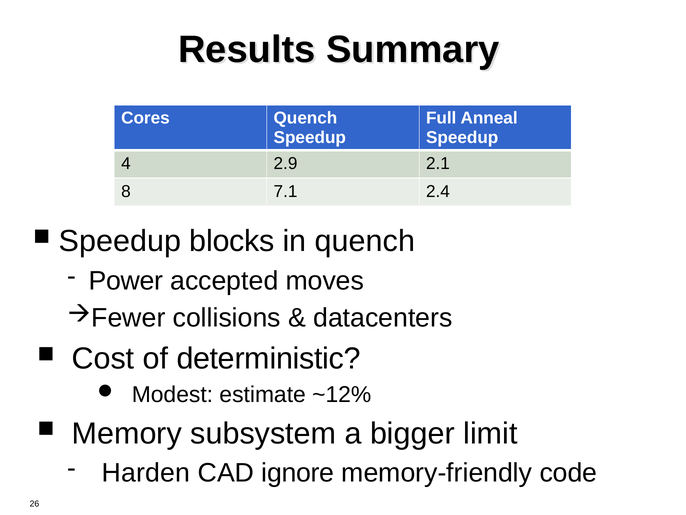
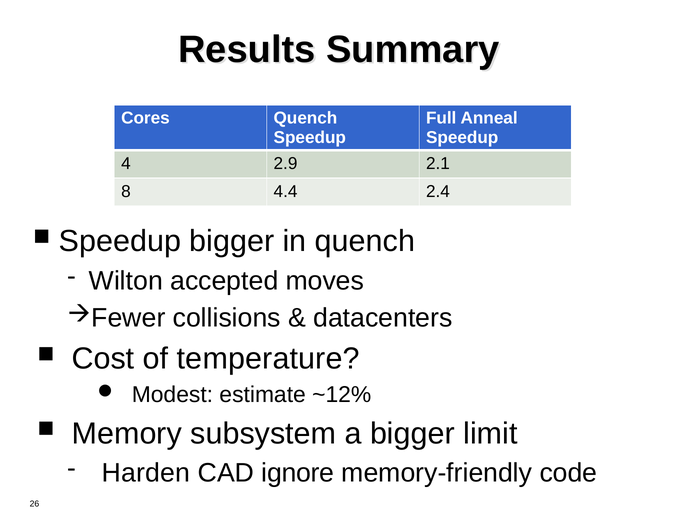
7.1: 7.1 -> 4.4
Speedup blocks: blocks -> bigger
Power: Power -> Wilton
deterministic: deterministic -> temperature
